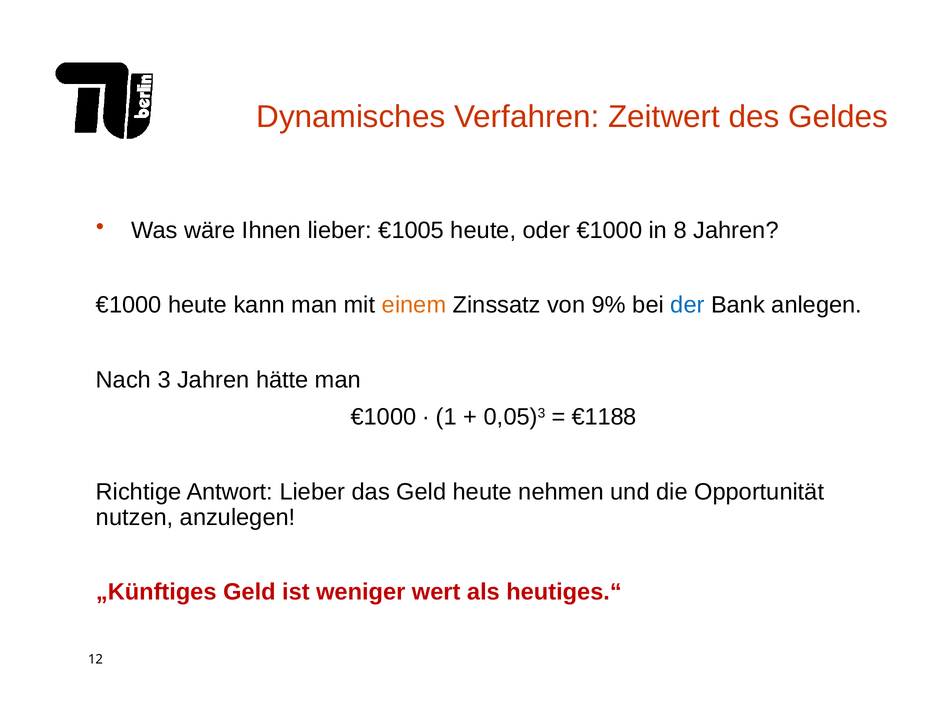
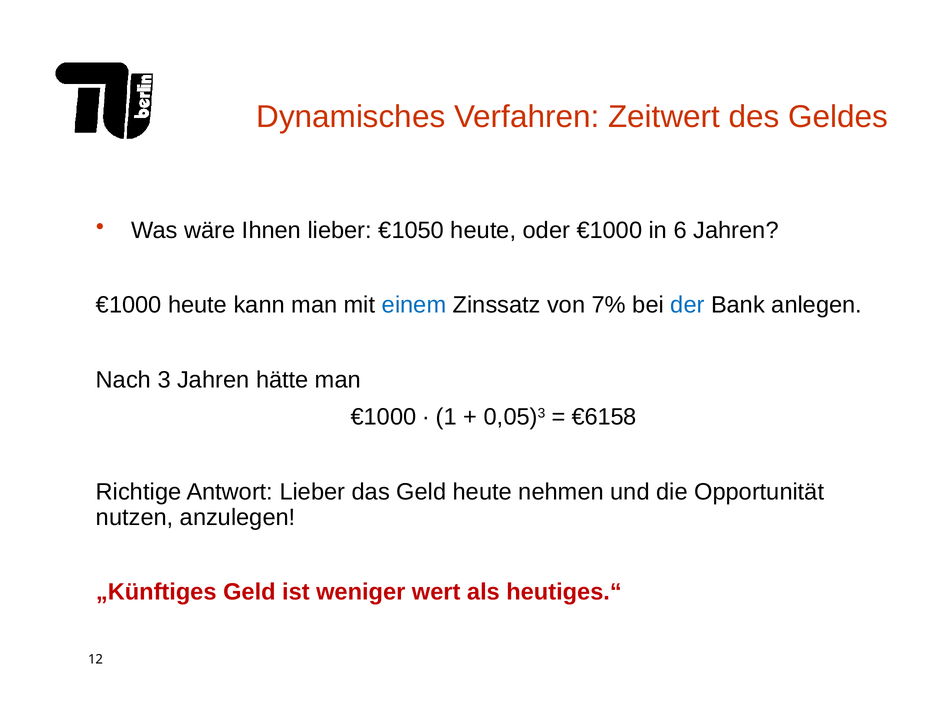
€1005: €1005 -> €1050
8: 8 -> 6
einem colour: orange -> blue
9%: 9% -> 7%
€1188: €1188 -> €6158
